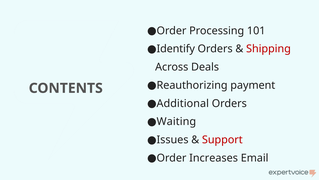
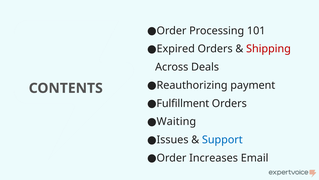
Identify: Identify -> Expired
Additional: Additional -> Fulfillment
Support colour: red -> blue
